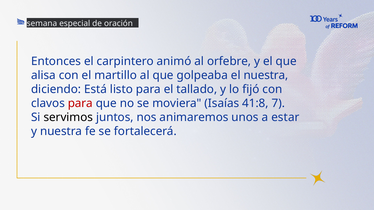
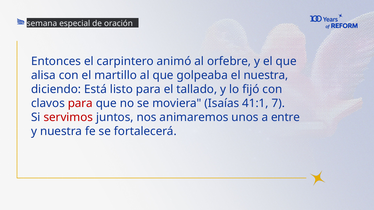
41:8: 41:8 -> 41:1
servimos colour: black -> red
estar: estar -> entre
